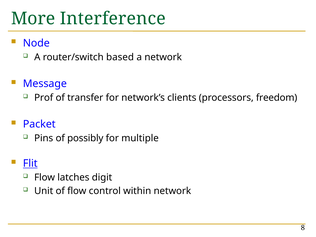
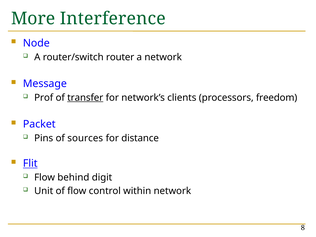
based: based -> router
transfer underline: none -> present
possibly: possibly -> sources
multiple: multiple -> distance
latches: latches -> behind
